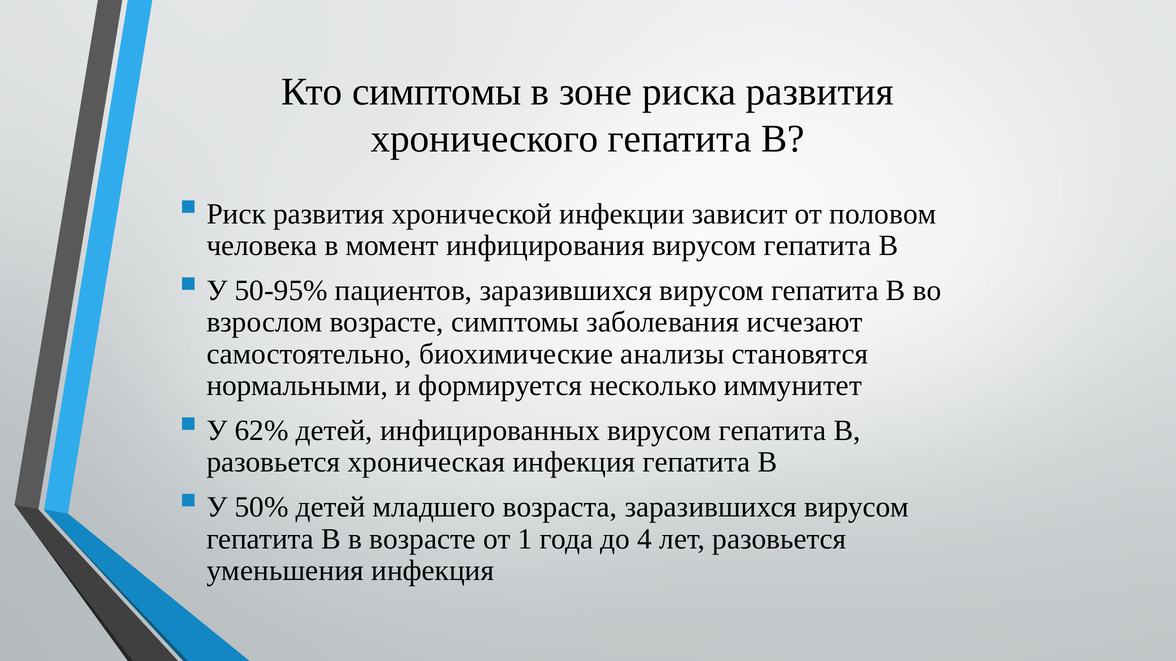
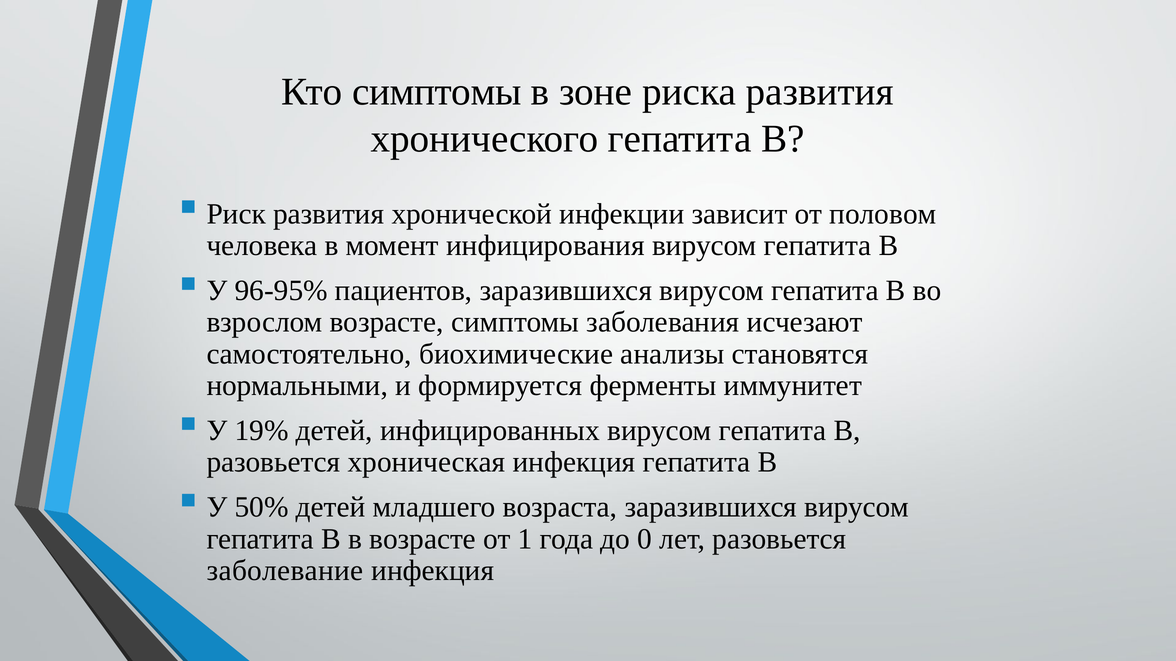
50-95%: 50-95% -> 96-95%
несколько: несколько -> ферменты
62%: 62% -> 19%
4: 4 -> 0
уменьшения: уменьшения -> заболевание
